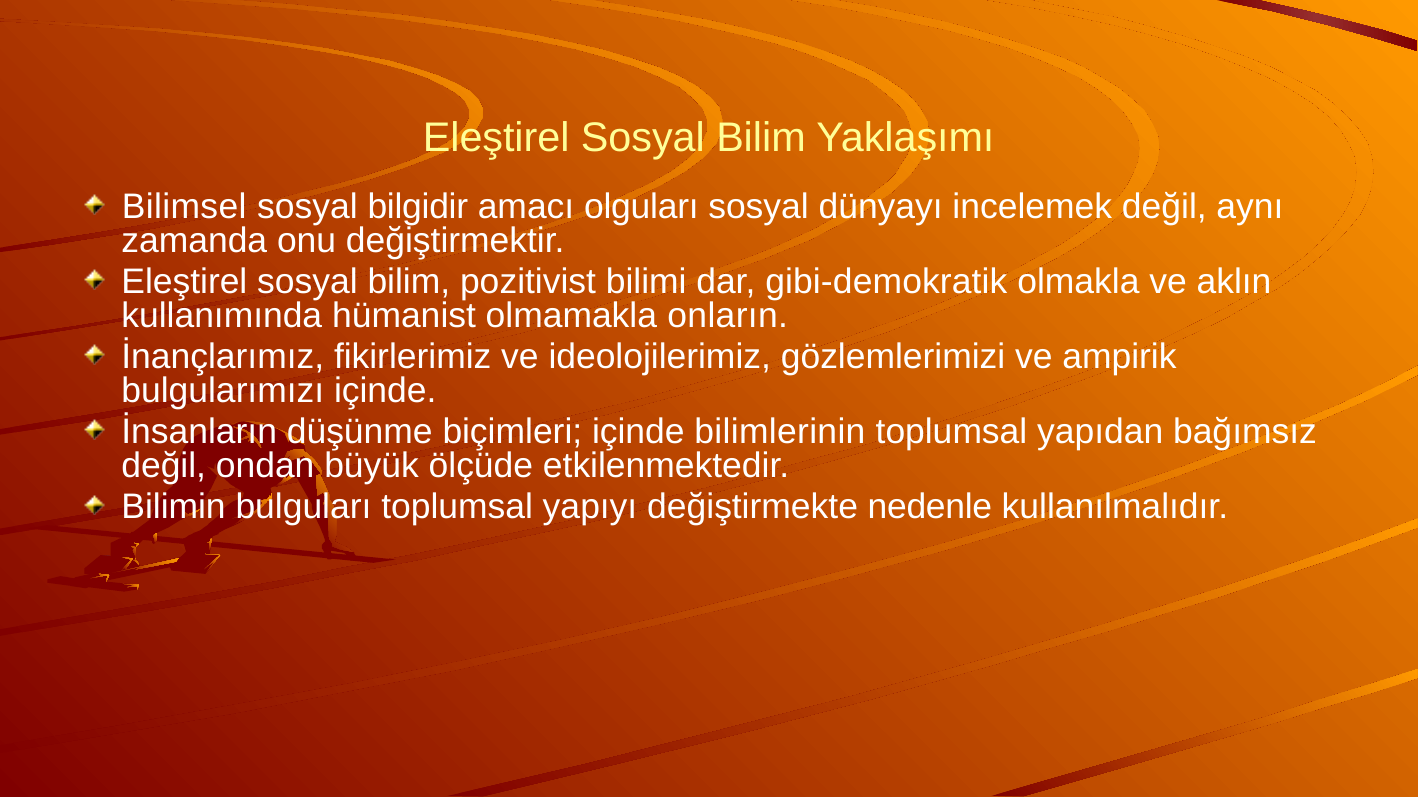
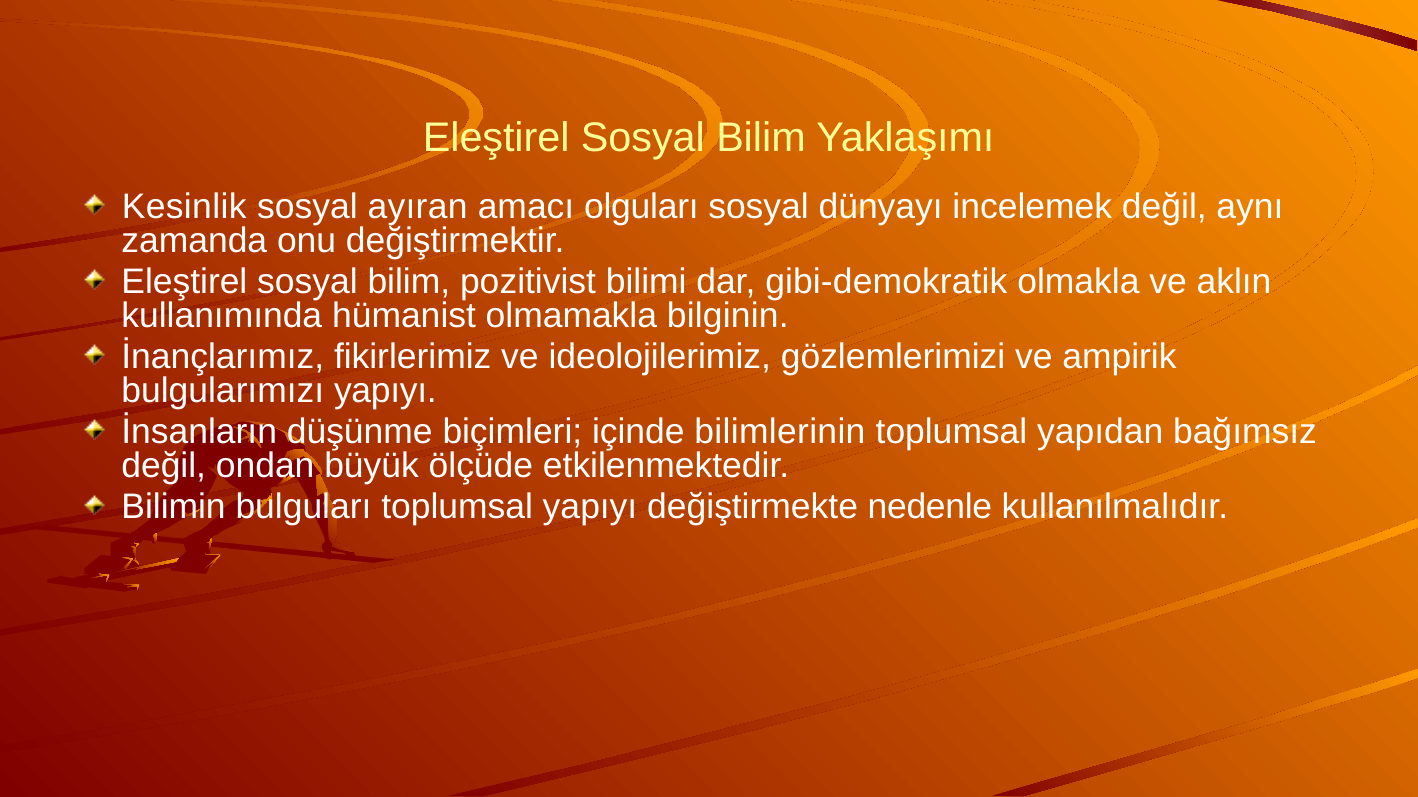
Bilimsel: Bilimsel -> Kesinlik
bilgidir: bilgidir -> ayıran
onların: onların -> bilginin
bulgularımızı içinde: içinde -> yapıyı
